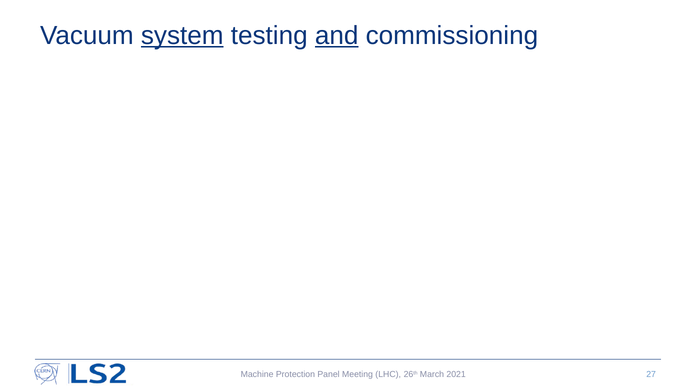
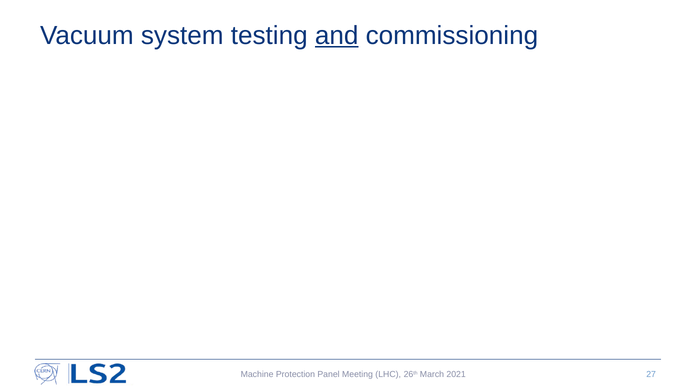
system underline: present -> none
